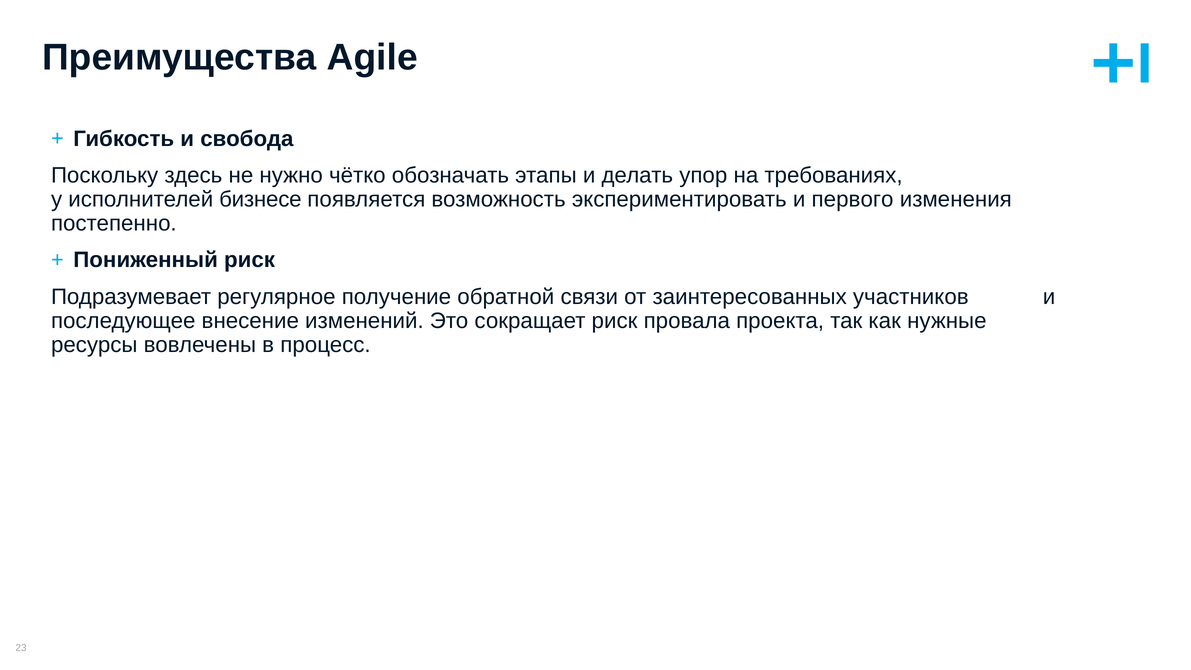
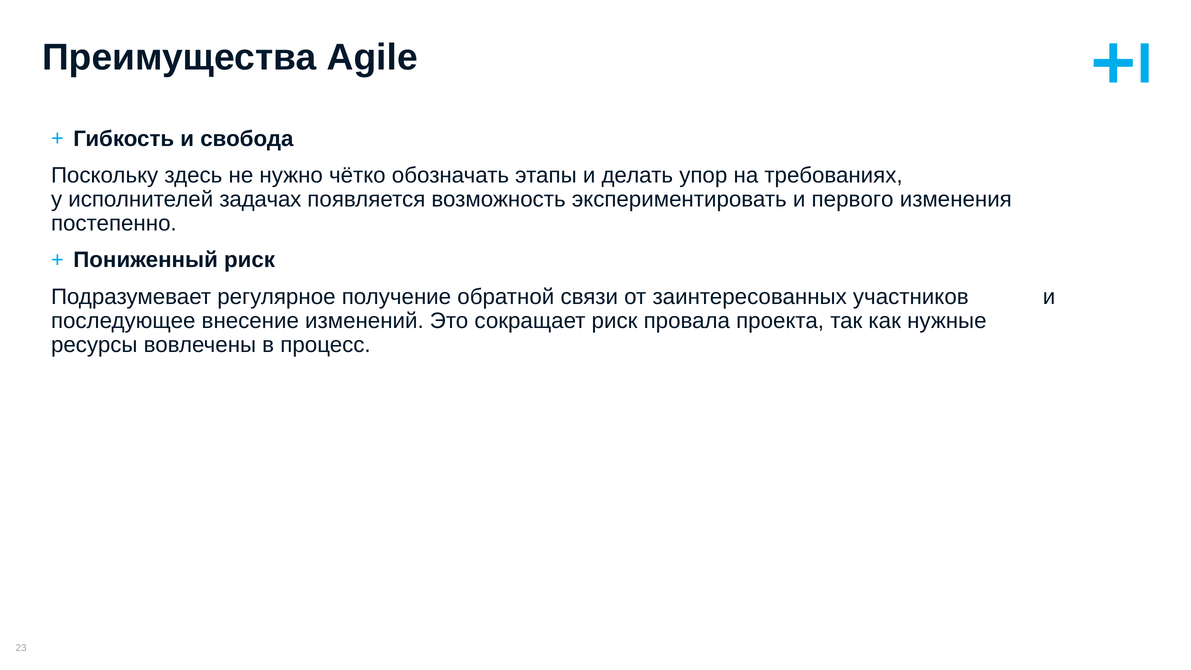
бизнесе: бизнесе -> задачах
